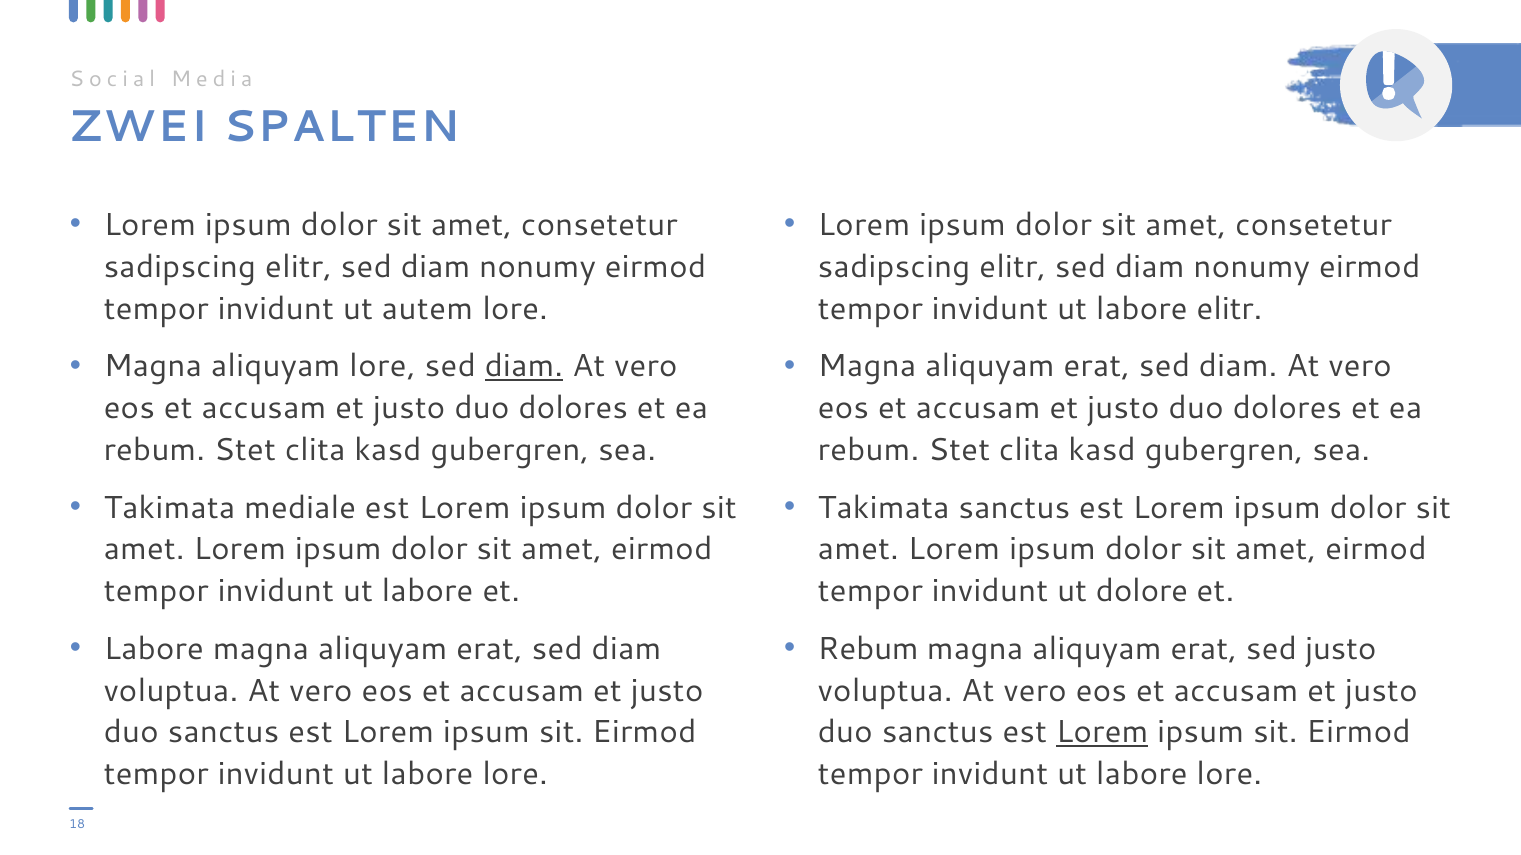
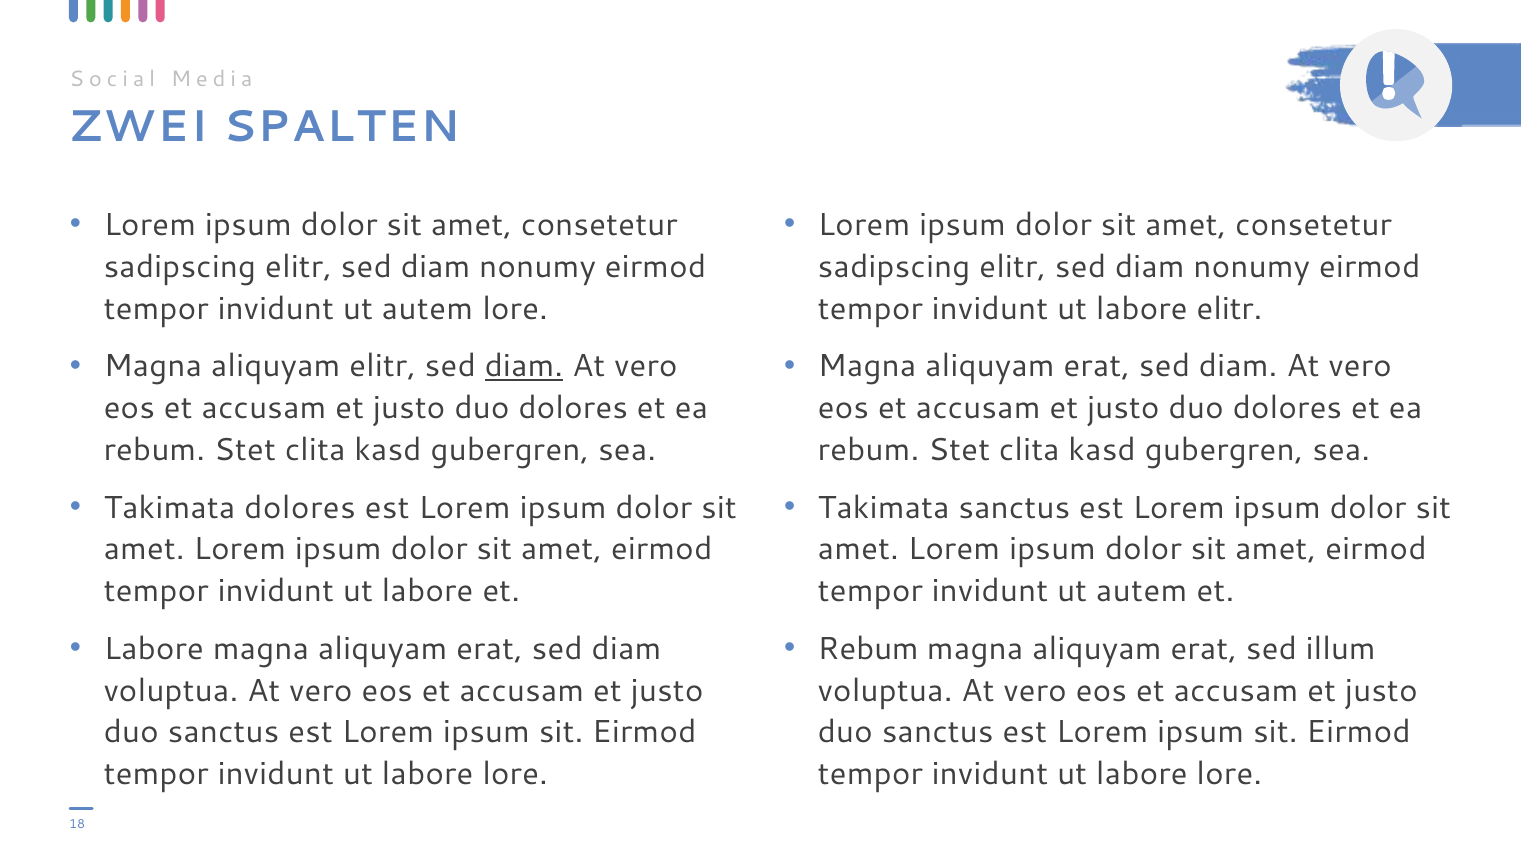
aliquyam lore: lore -> elitr
Takimata mediale: mediale -> dolores
dolore at (1142, 592): dolore -> autem
sed justo: justo -> illum
Lorem at (1102, 733) underline: present -> none
